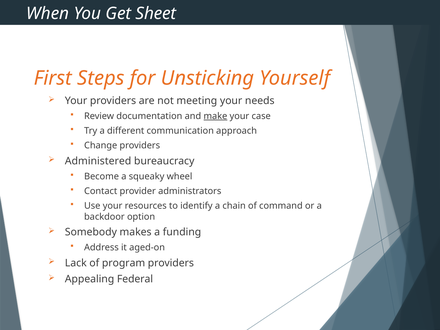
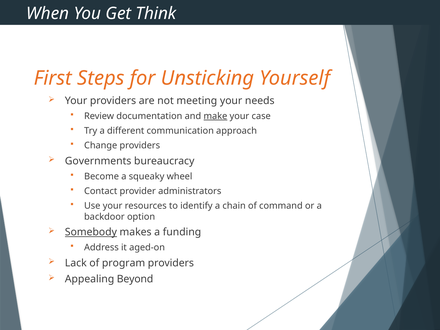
Sheet: Sheet -> Think
Administered: Administered -> Governments
Somebody underline: none -> present
Federal: Federal -> Beyond
